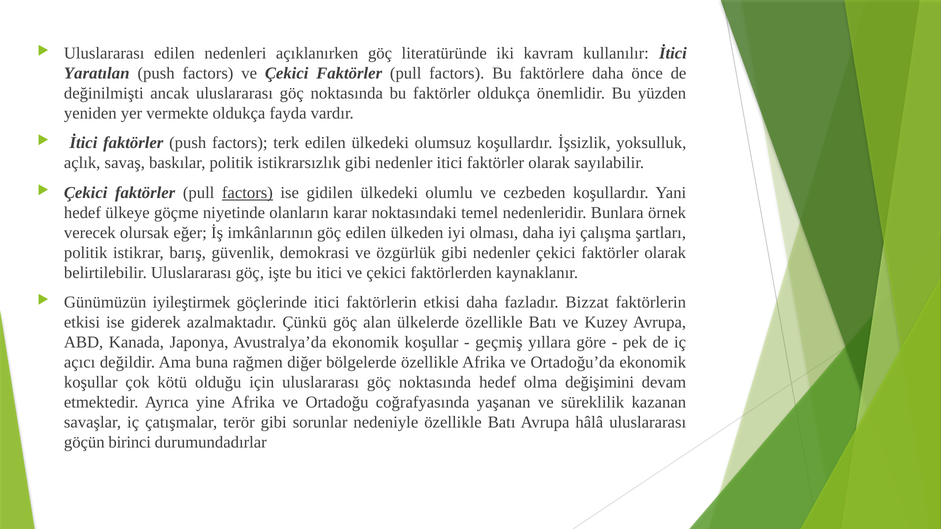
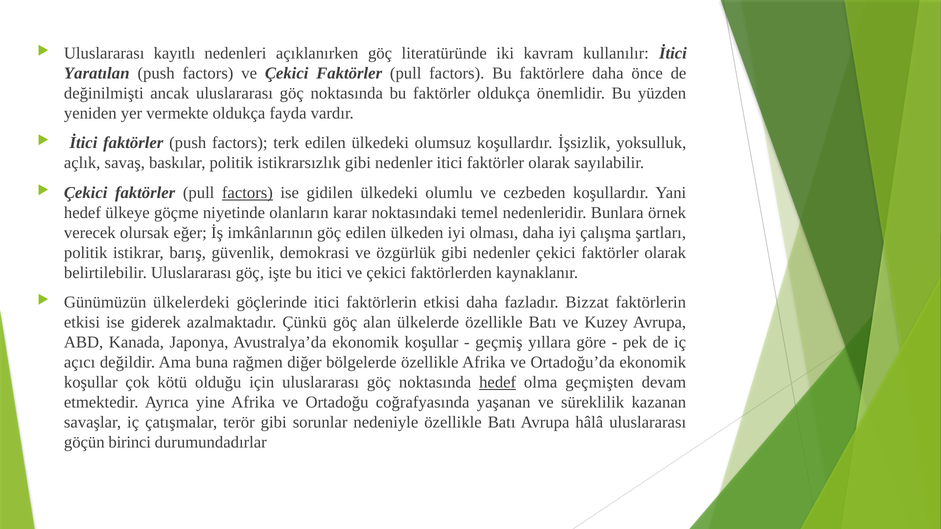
Uluslararası edilen: edilen -> kayıtlı
iyileştirmek: iyileştirmek -> ülkelerdeki
hedef at (498, 383) underline: none -> present
değişimini: değişimini -> geçmişten
